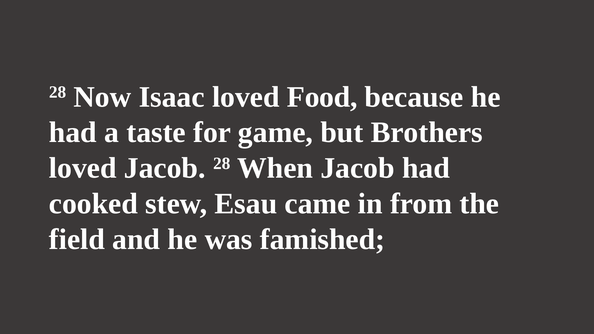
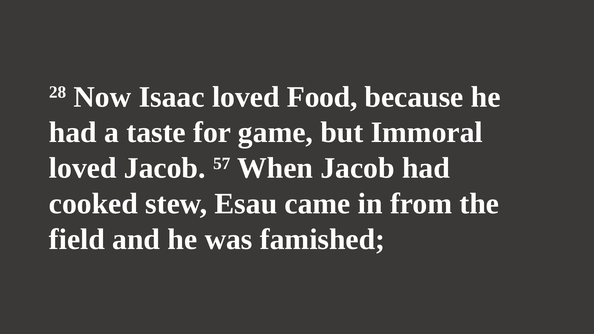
Brothers: Brothers -> Immoral
Jacob 28: 28 -> 57
